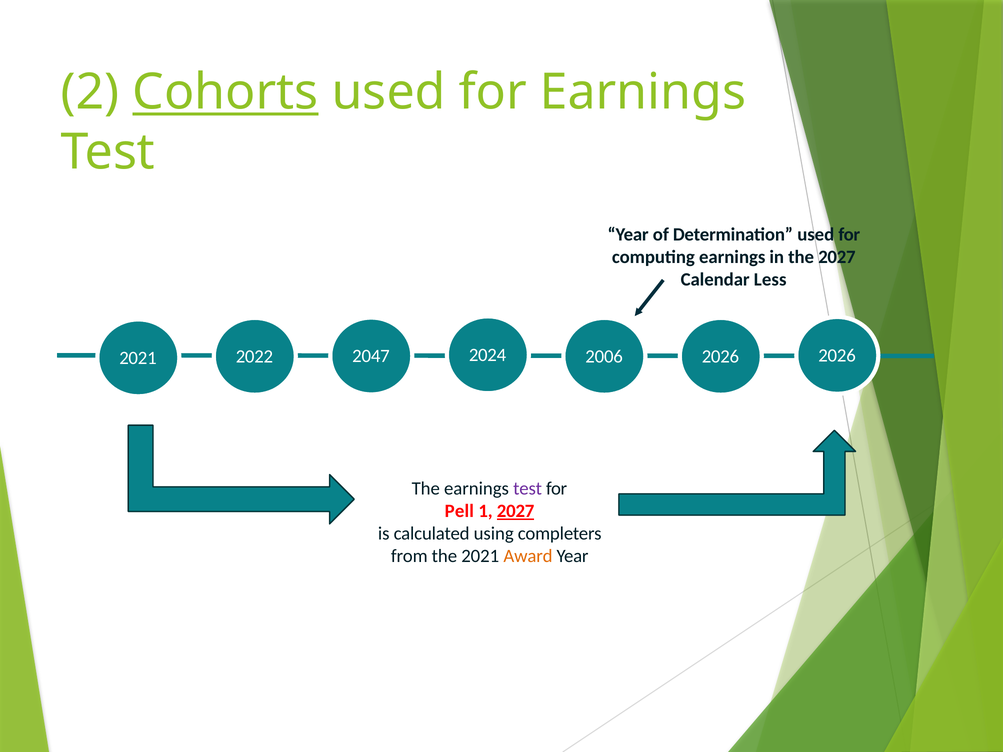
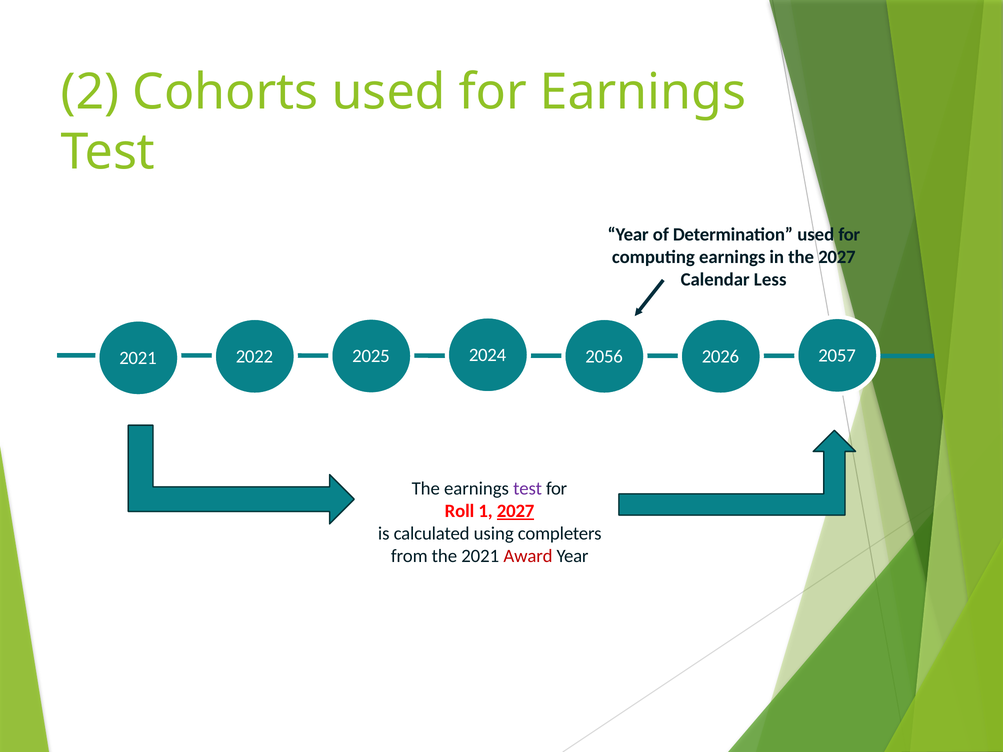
Cohorts underline: present -> none
2026 at (837, 356): 2026 -> 2057
2047: 2047 -> 2025
2006: 2006 -> 2056
Pell: Pell -> Roll
Award colour: orange -> red
